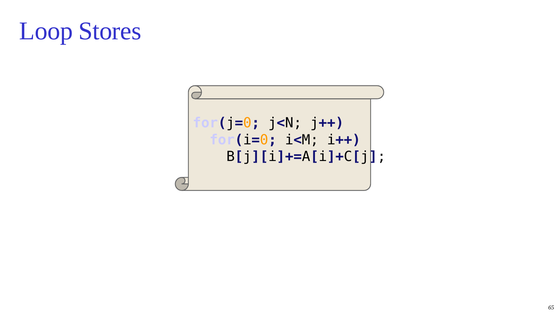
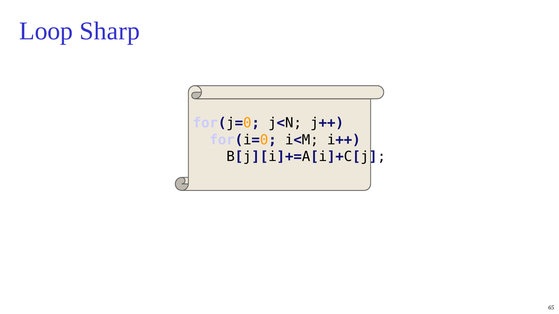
Stores: Stores -> Sharp
